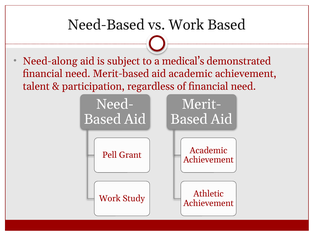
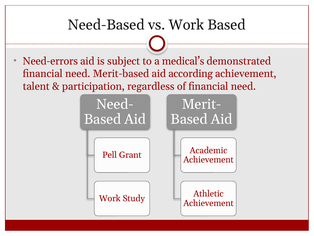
Need-along: Need-along -> Need-errors
Merit-based aid academic: academic -> according
